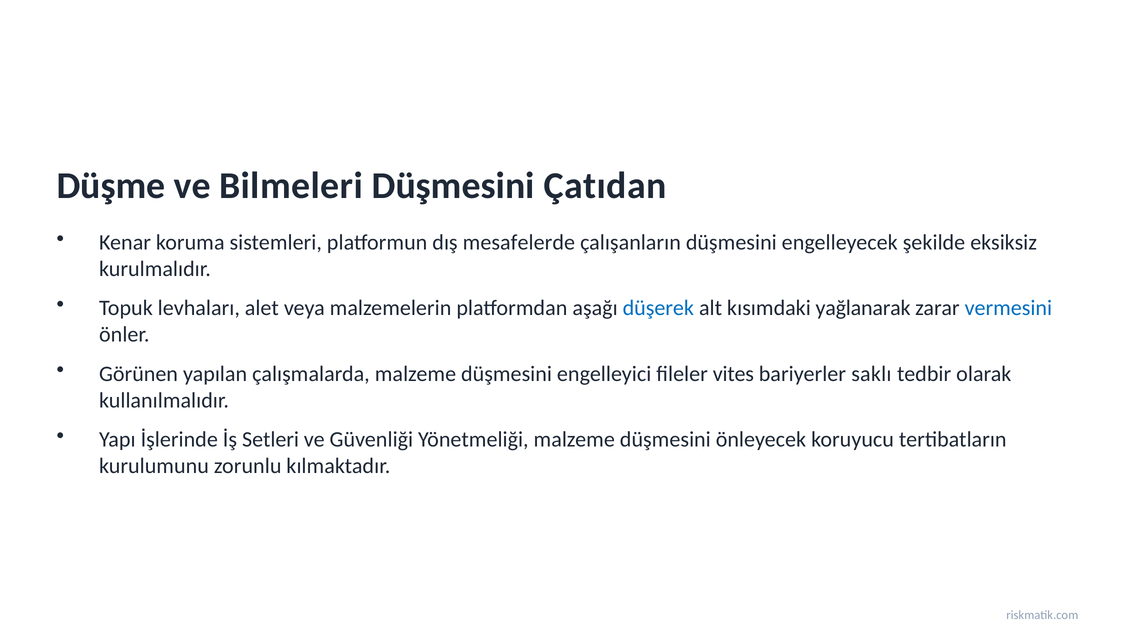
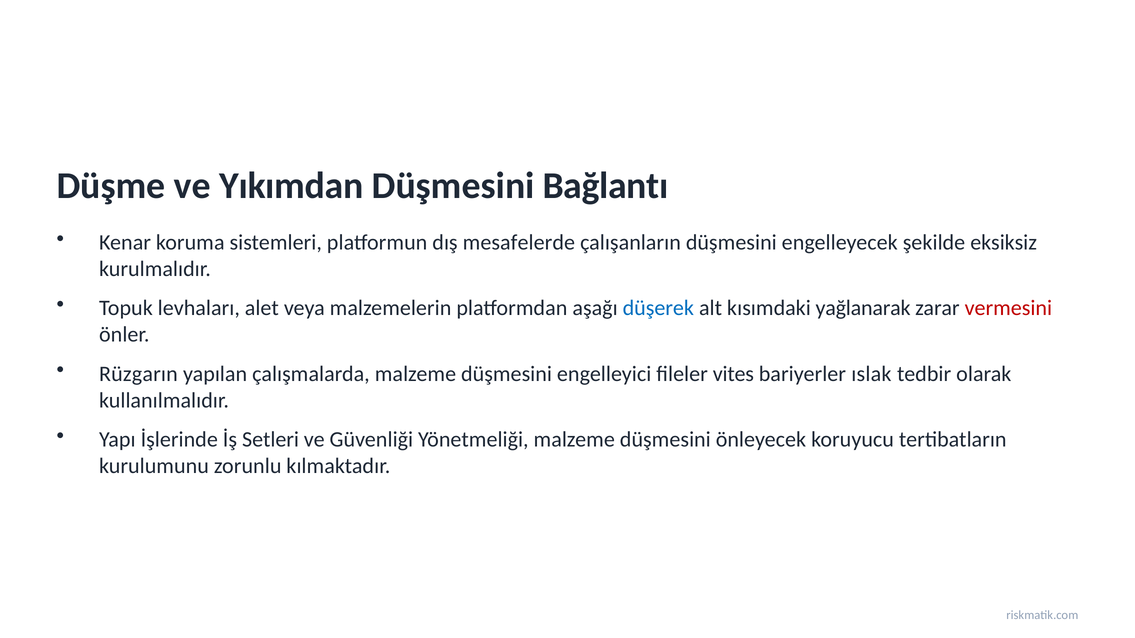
Bilmeleri: Bilmeleri -> Yıkımdan
Çatıdan: Çatıdan -> Bağlantı
vermesini colour: blue -> red
Görünen: Görünen -> Rüzgarın
saklı: saklı -> ıslak
